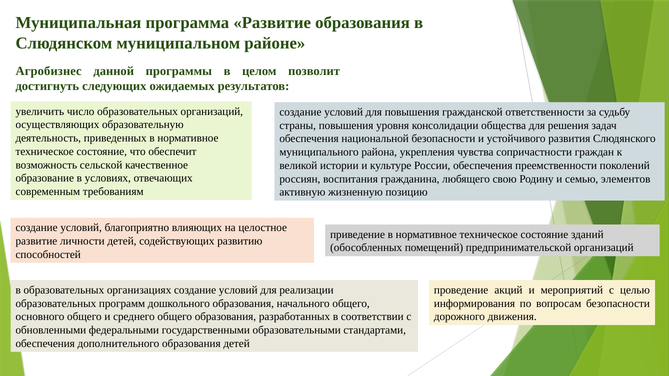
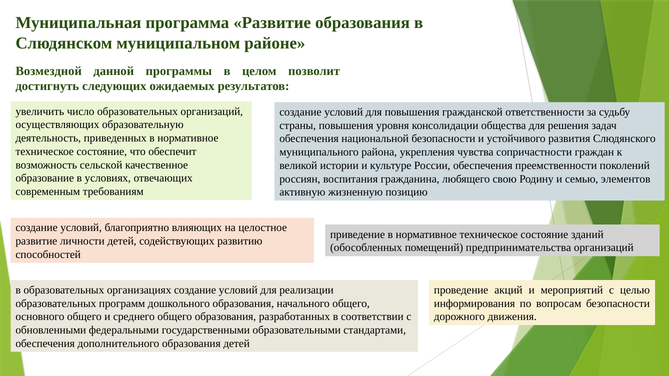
Агробизнес: Агробизнес -> Возмездной
предпринимательской: предпринимательской -> предпринимательства
